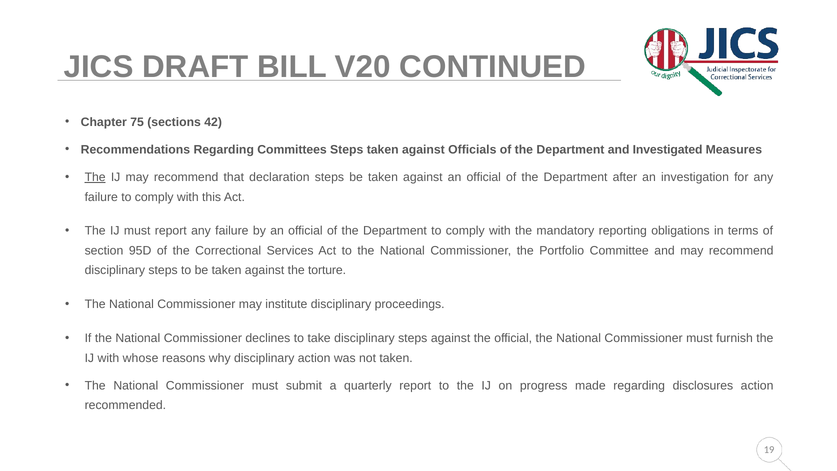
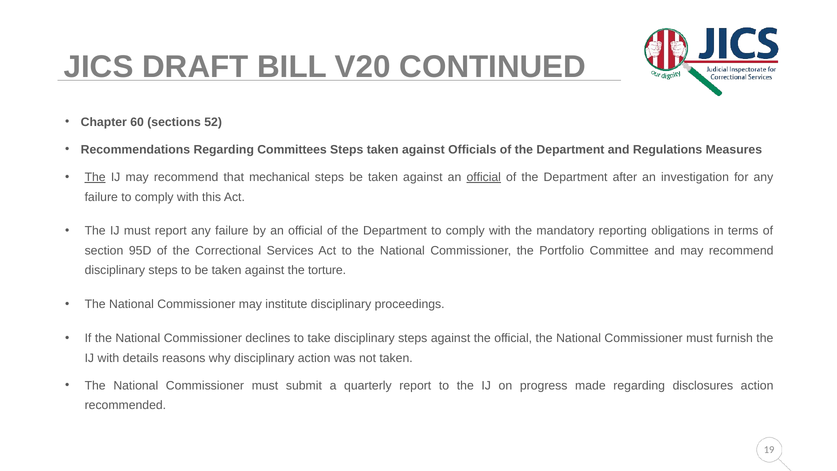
75: 75 -> 60
42: 42 -> 52
Investigated: Investigated -> Regulations
declaration: declaration -> mechanical
official at (484, 177) underline: none -> present
whose: whose -> details
